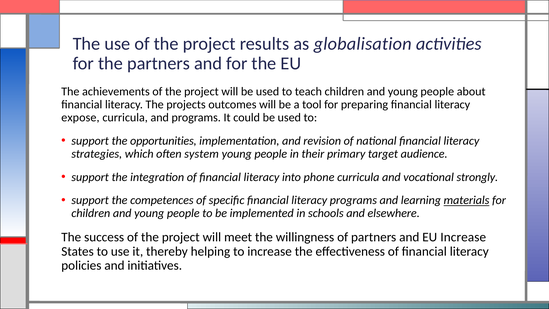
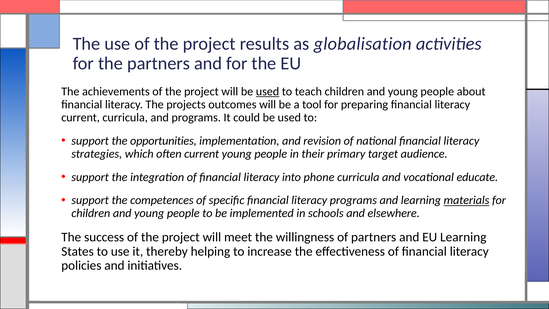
used at (268, 92) underline: none -> present
expose at (80, 118): expose -> current
often system: system -> current
strongly: strongly -> educate
EU Increase: Increase -> Learning
